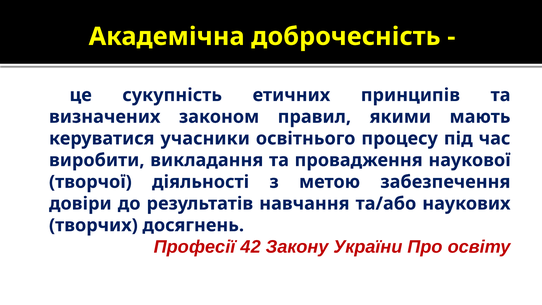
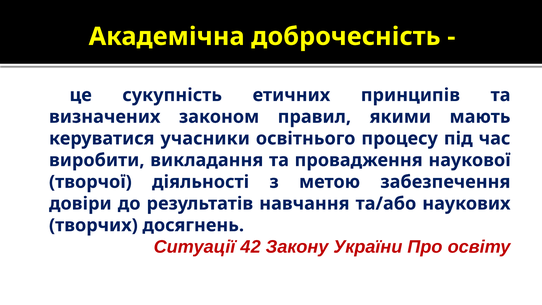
Професії: Професії -> Ситуації
